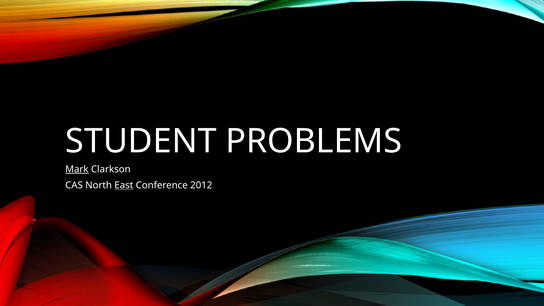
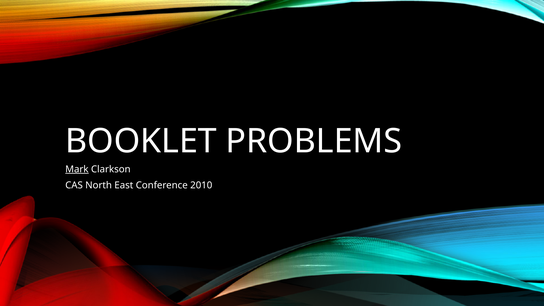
STUDENT: STUDENT -> BOOKLET
East underline: present -> none
2012: 2012 -> 2010
